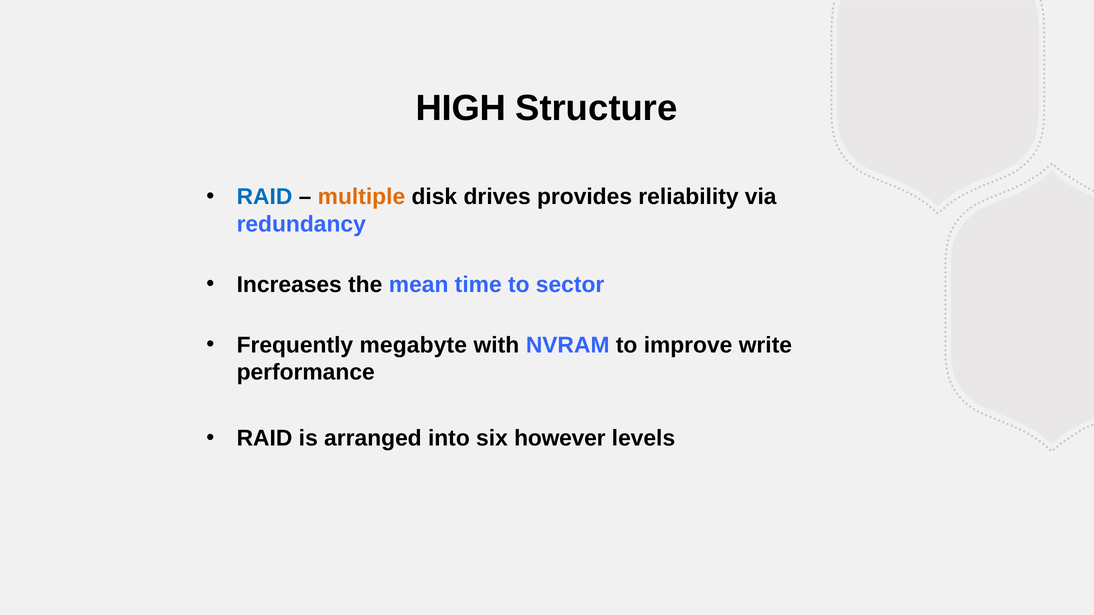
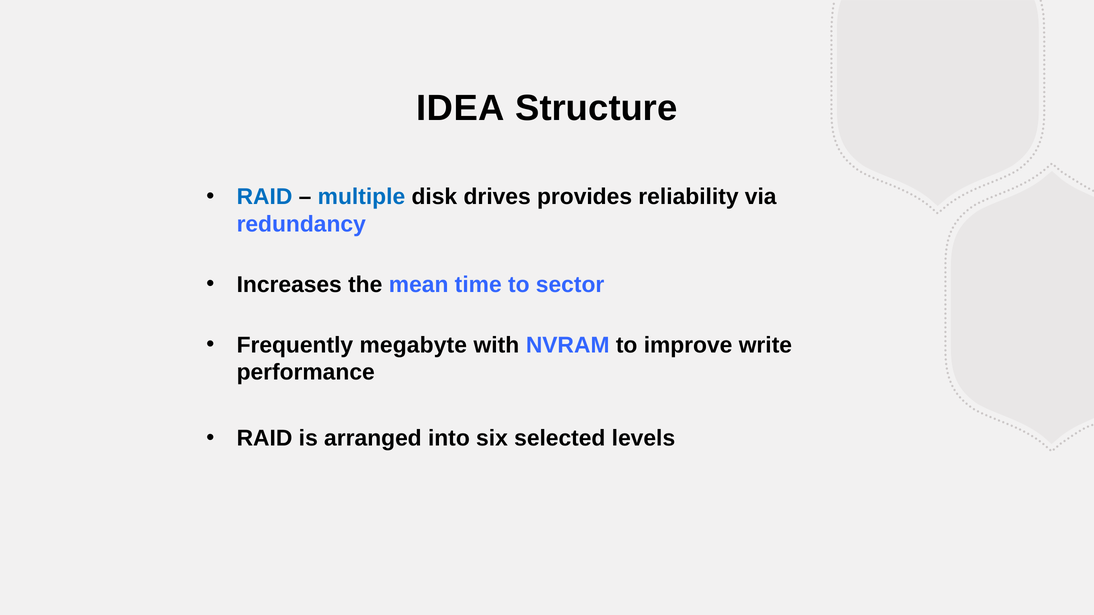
HIGH: HIGH -> IDEA
multiple colour: orange -> blue
however: however -> selected
